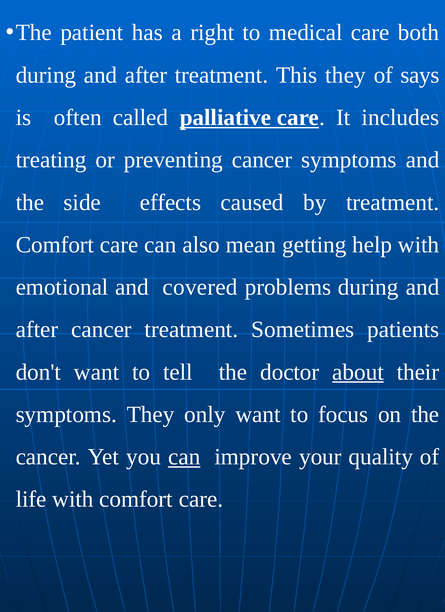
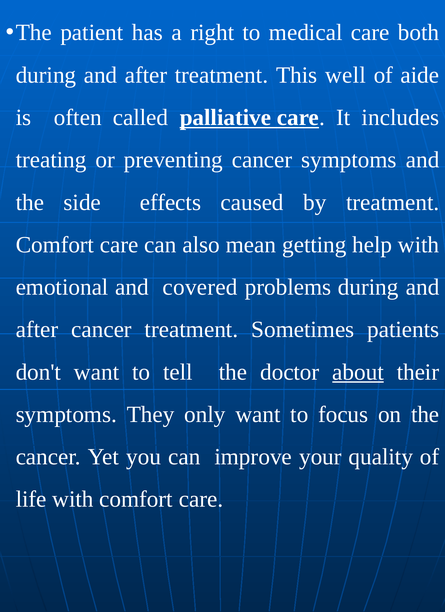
This they: they -> well
says: says -> aide
can at (184, 457) underline: present -> none
